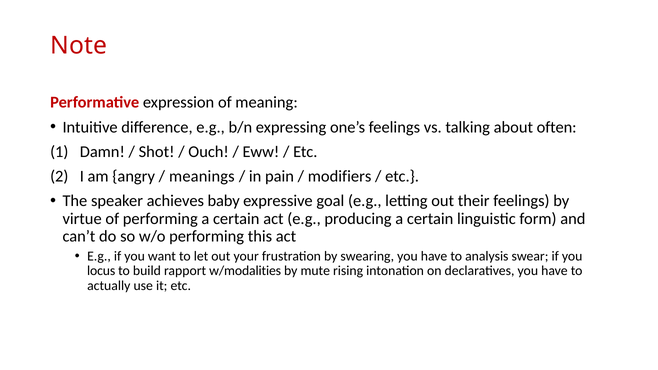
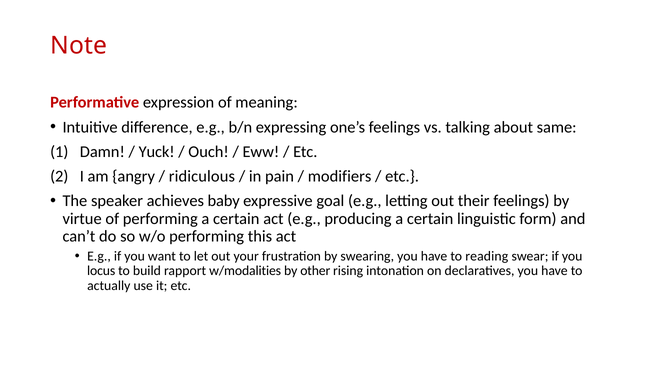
often: often -> same
Shot: Shot -> Yuck
meanings: meanings -> ridiculous
analysis: analysis -> reading
mute: mute -> other
